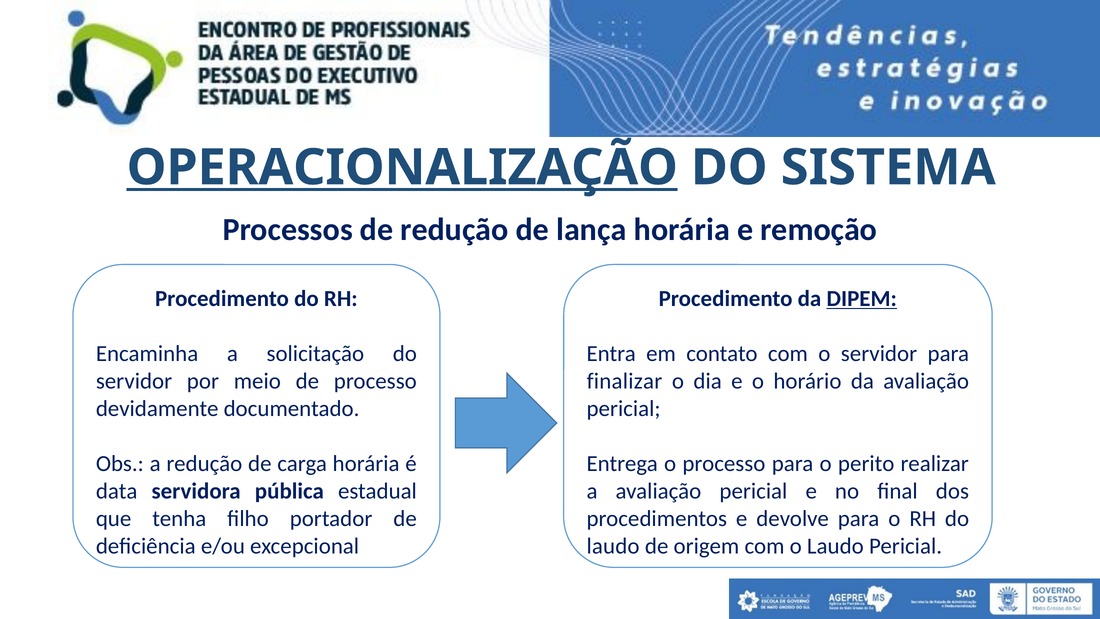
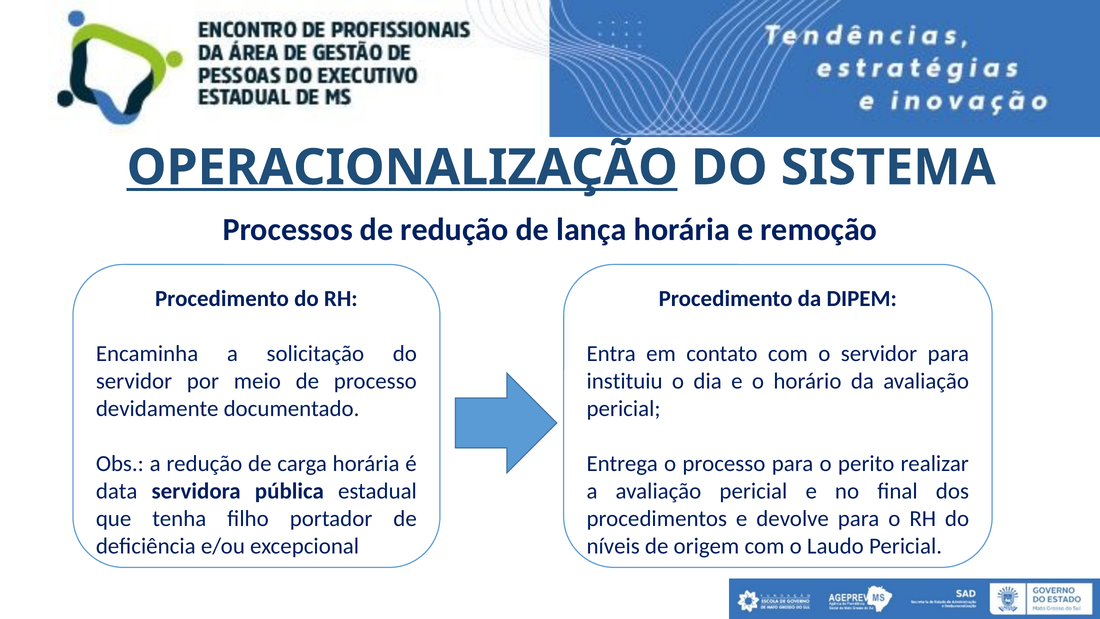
DIPEM underline: present -> none
finalizar: finalizar -> instituiu
laudo at (613, 546): laudo -> níveis
